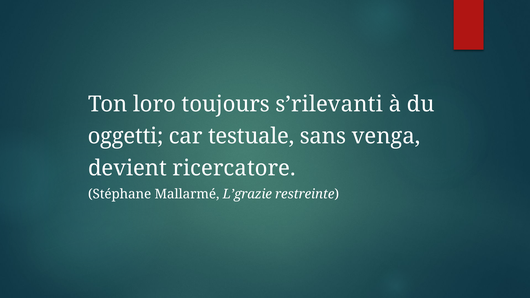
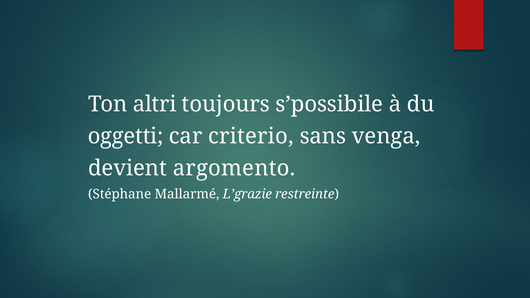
loro: loro -> altri
s’rilevanti: s’rilevanti -> s’possibile
testuale: testuale -> criterio
ricercatore: ricercatore -> argomento
